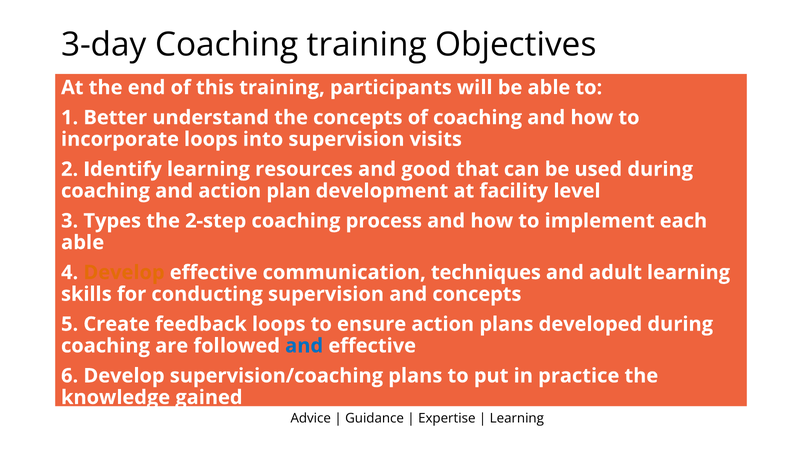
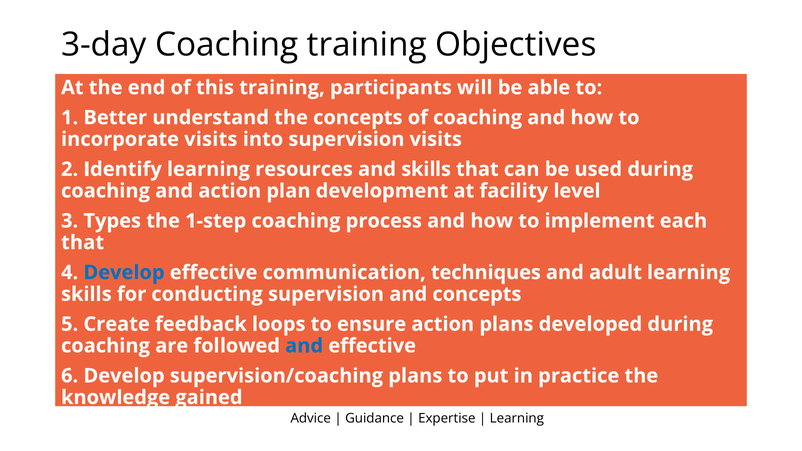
incorporate loops: loops -> visits
and good: good -> skills
2-step: 2-step -> 1-step
able at (83, 243): able -> that
Develop at (124, 273) colour: orange -> blue
